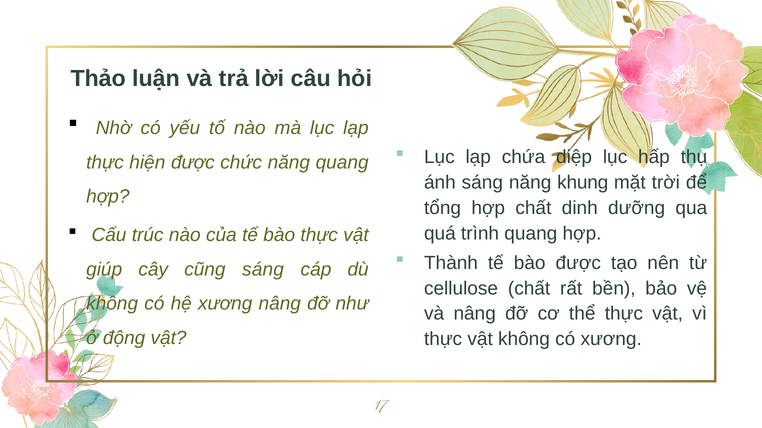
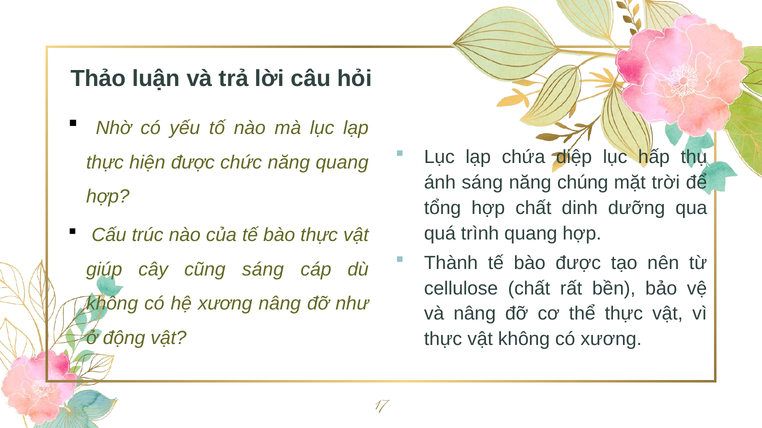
khung: khung -> chúng
